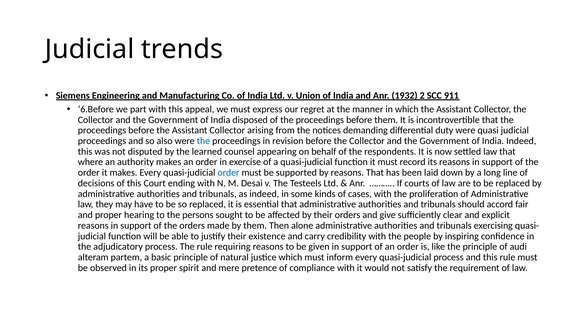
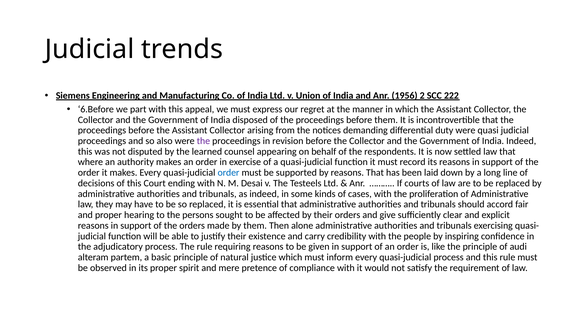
1932: 1932 -> 1956
911: 911 -> 222
the at (203, 141) colour: blue -> purple
